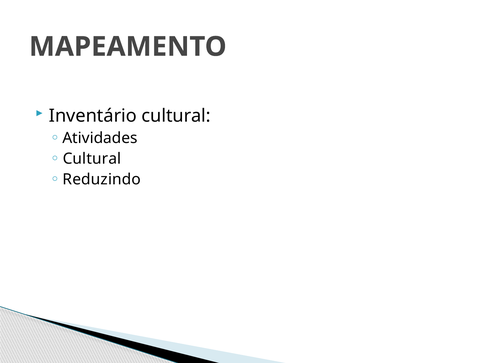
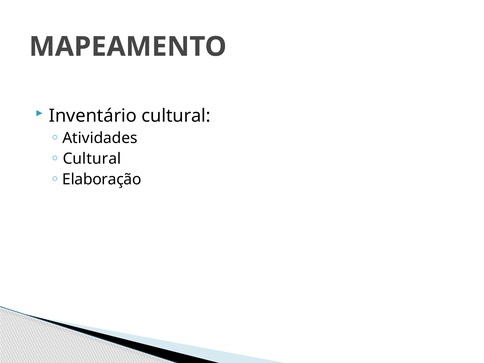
Reduzindo: Reduzindo -> Elaboração
